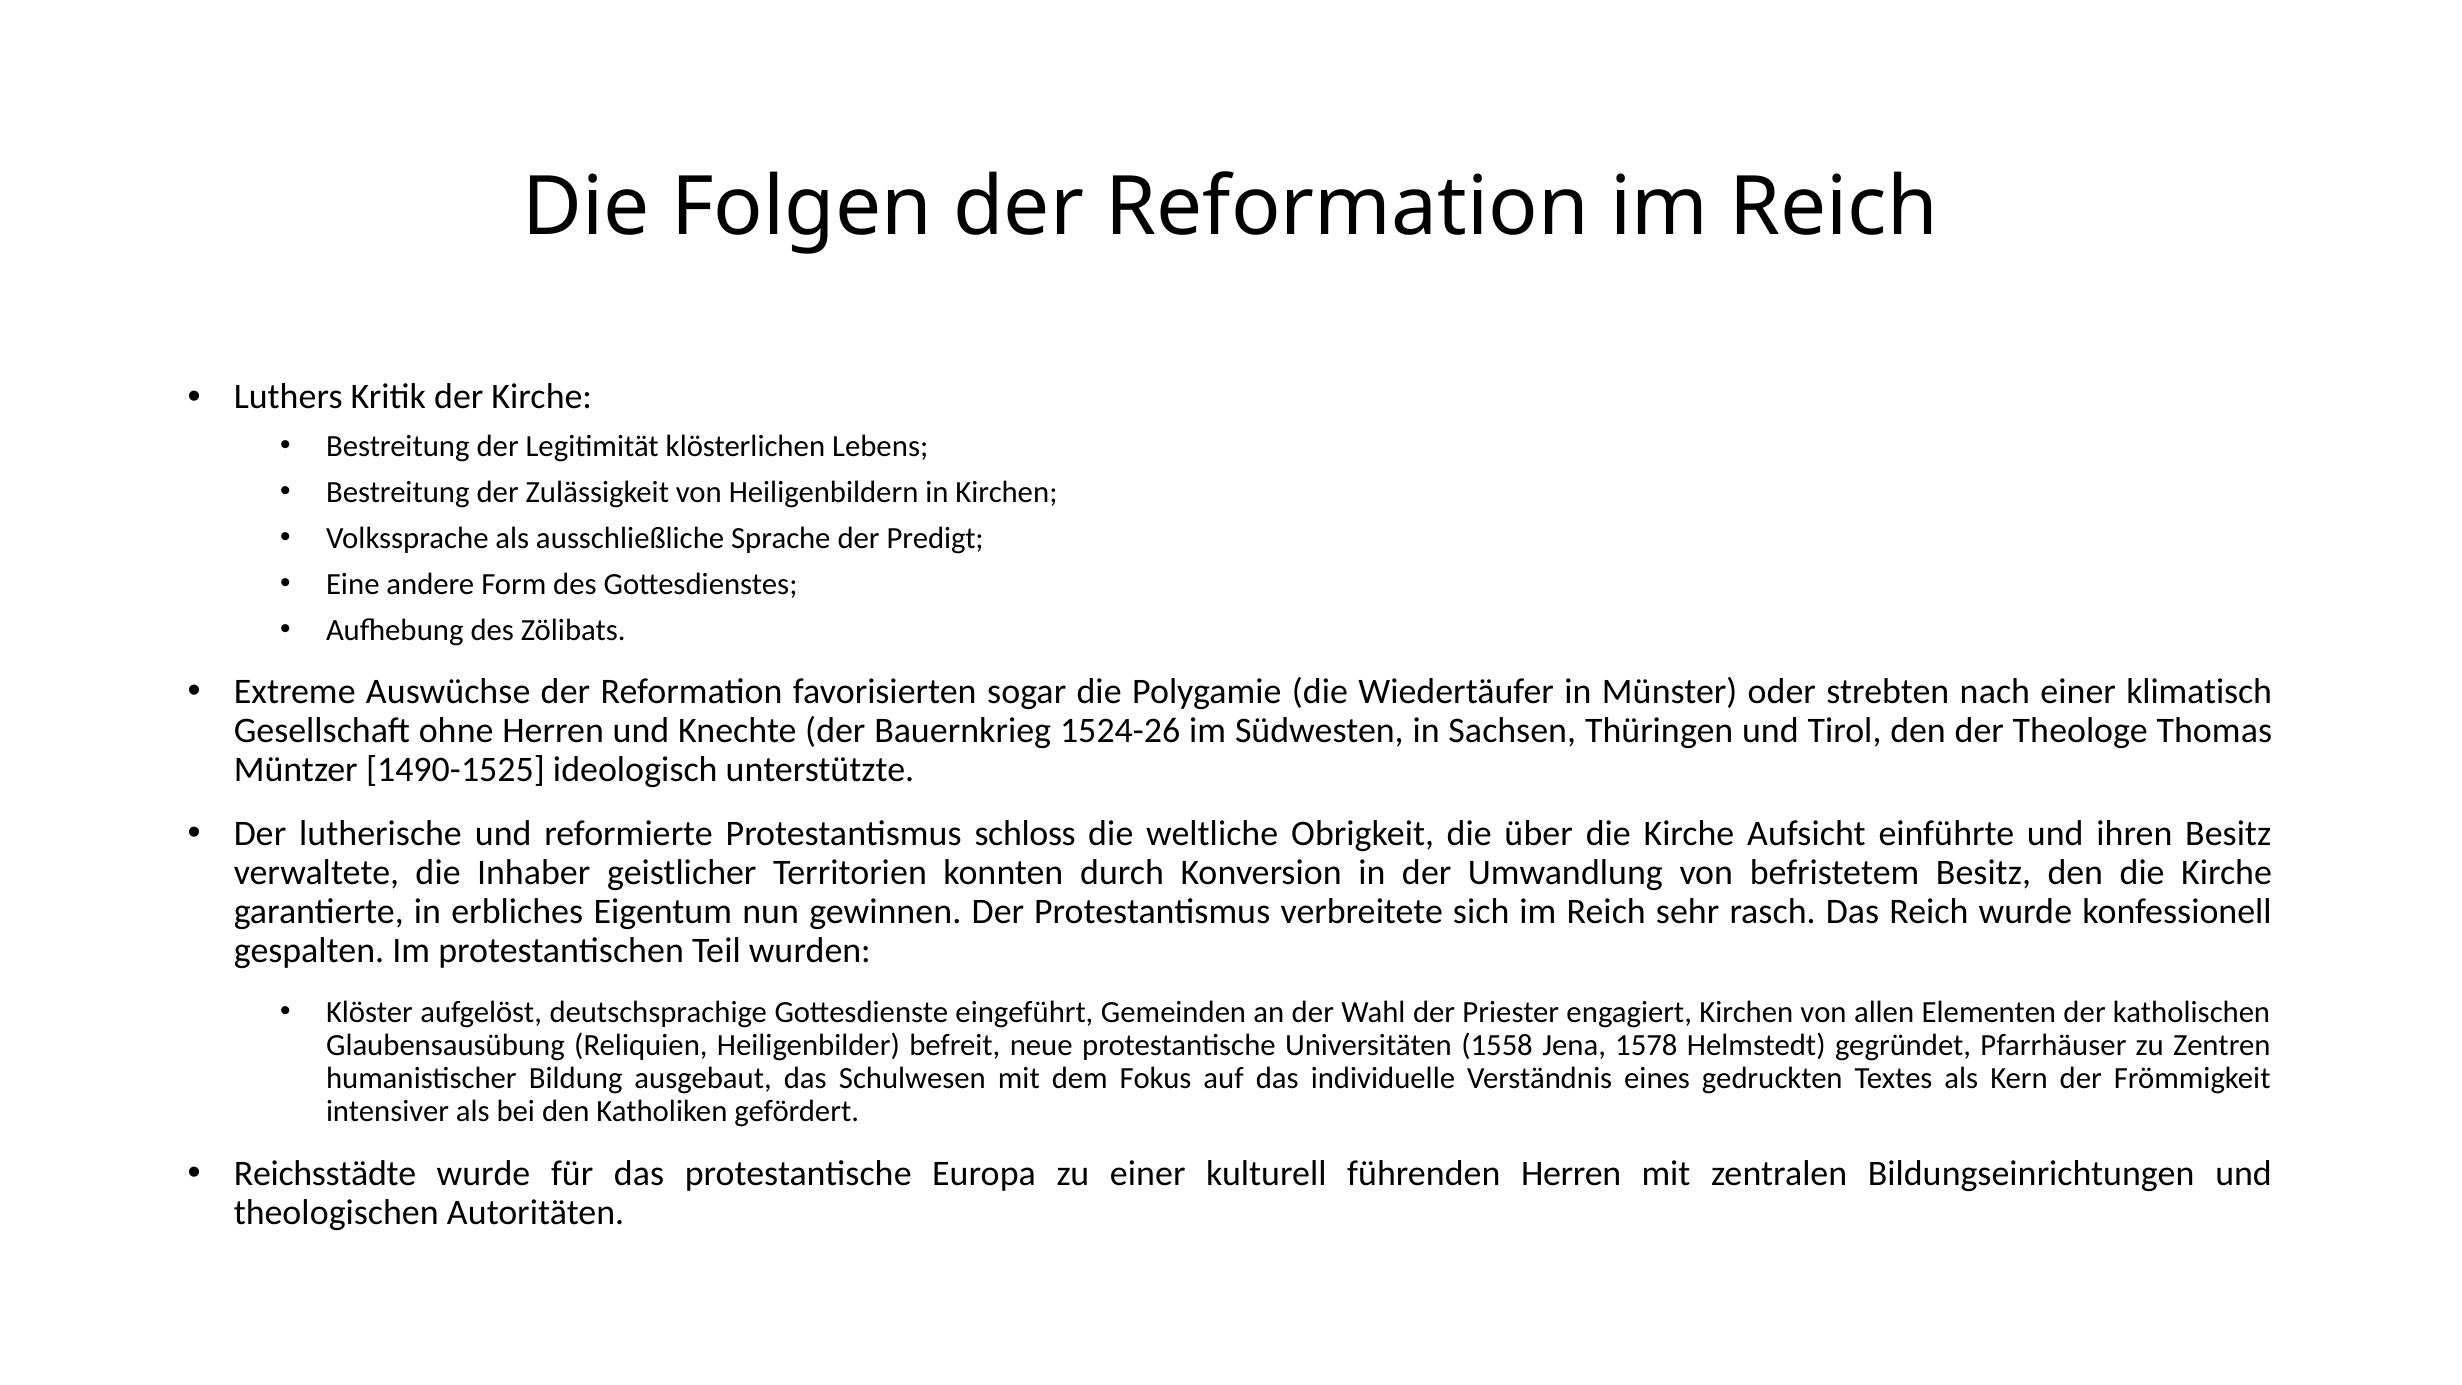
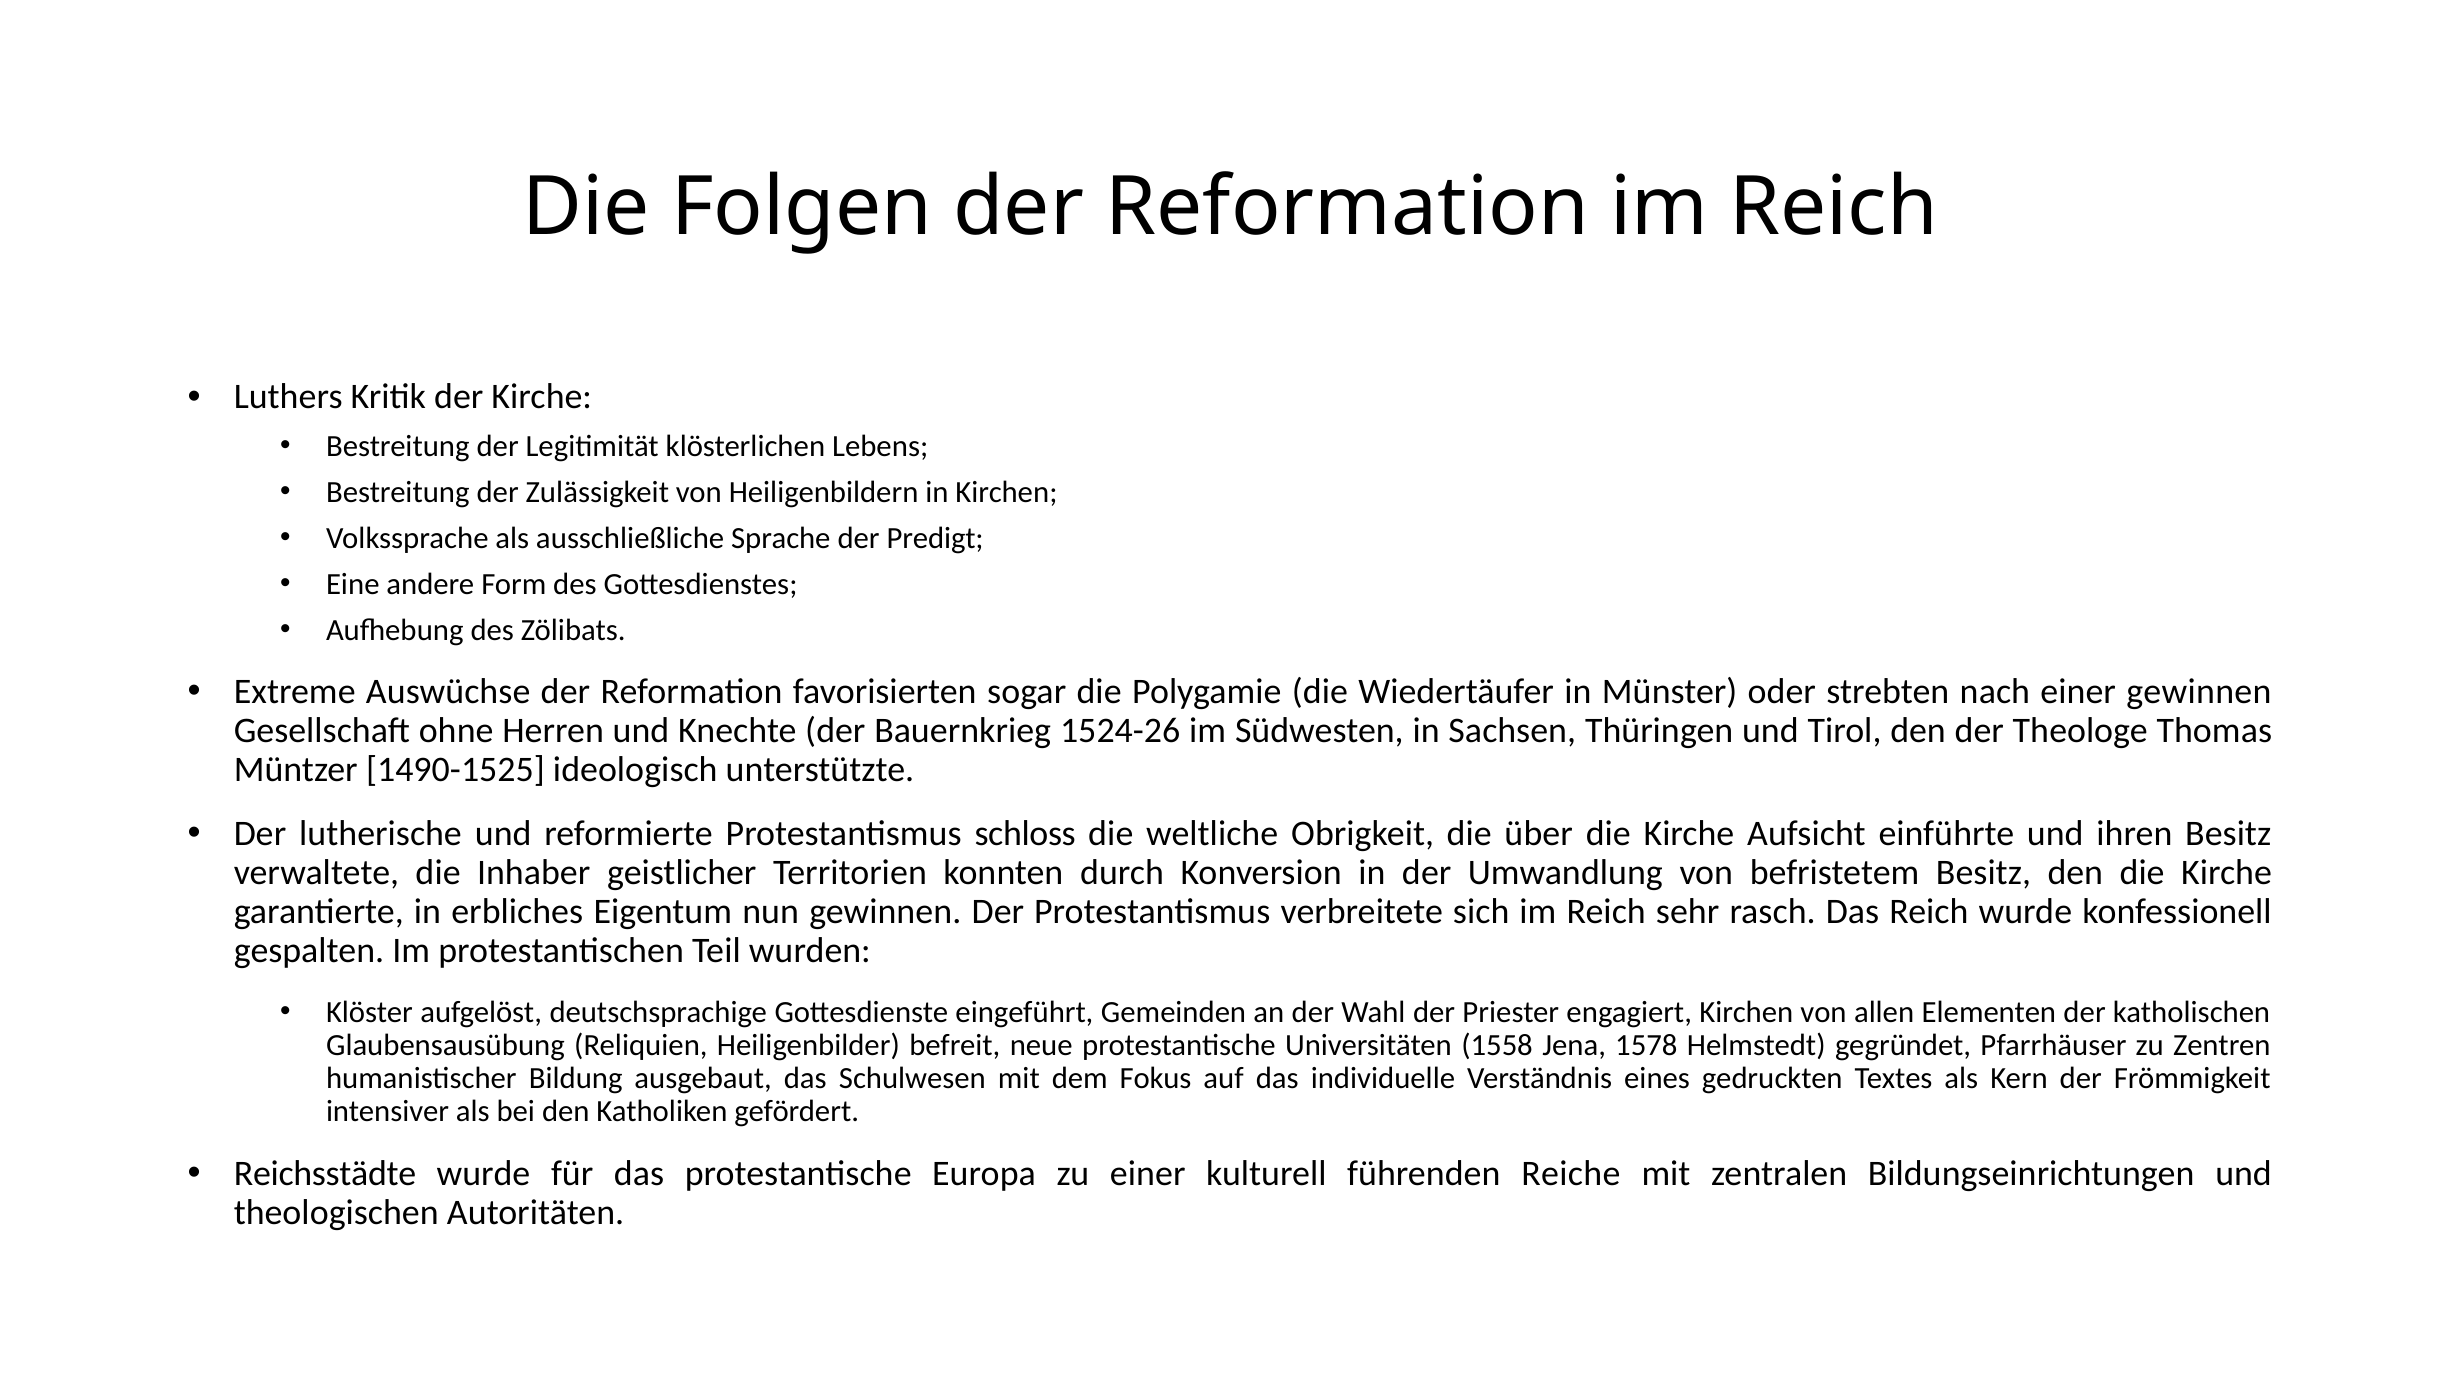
einer klimatisch: klimatisch -> gewinnen
führenden Herren: Herren -> Reiche
